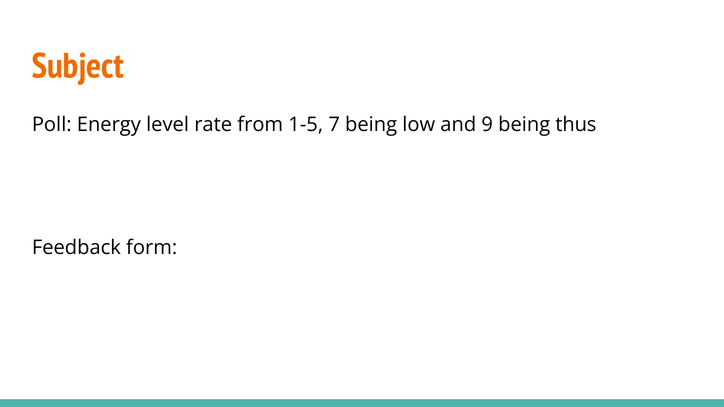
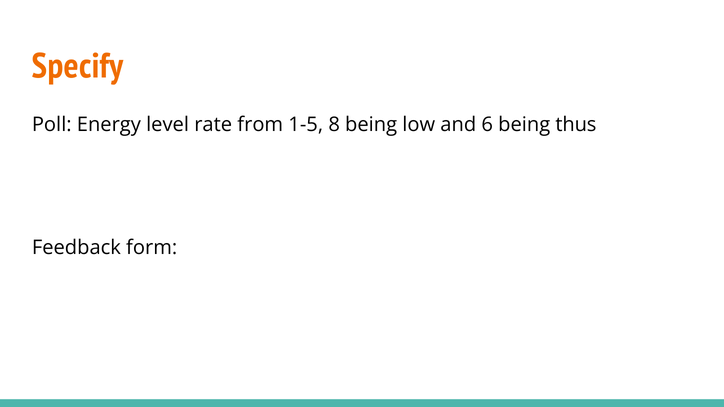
Subject: Subject -> Specify
7: 7 -> 8
9: 9 -> 6
